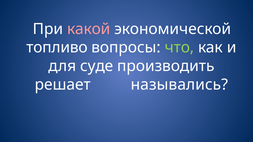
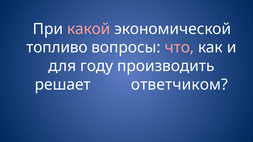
что colour: light green -> pink
суде: суде -> году
назывались: назывались -> ответчиком
